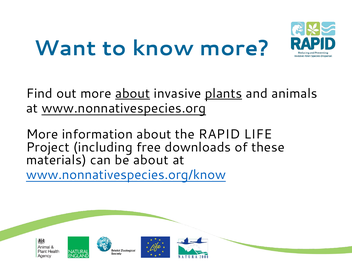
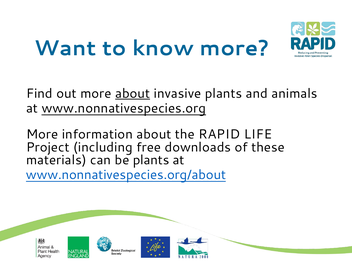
plants at (223, 93) underline: present -> none
be about: about -> plants
www.nonnativespecies.org/know: www.nonnativespecies.org/know -> www.nonnativespecies.org/about
